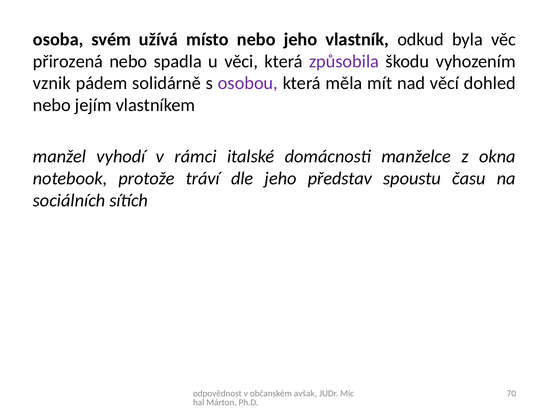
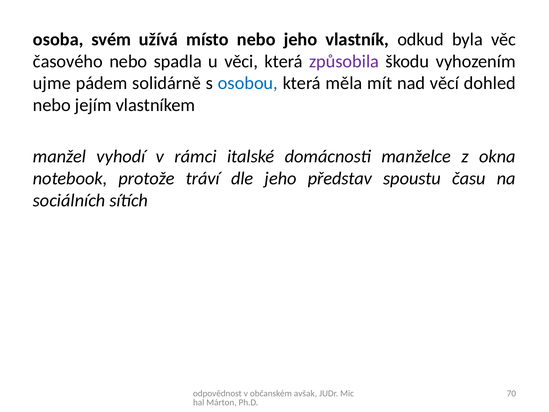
přirozená: přirozená -> časového
vznik: vznik -> ujme
osobou colour: purple -> blue
